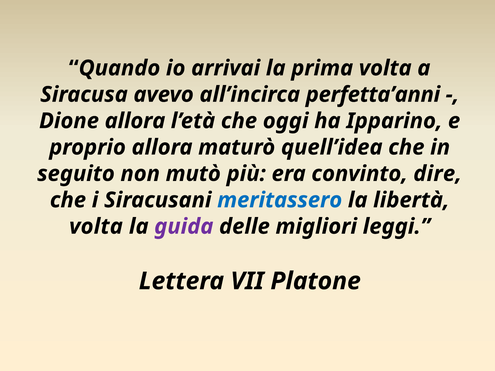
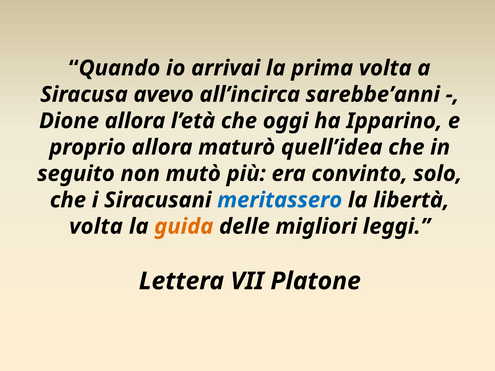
perfetta’anni: perfetta’anni -> sarebbe’anni
dire: dire -> solo
guida colour: purple -> orange
